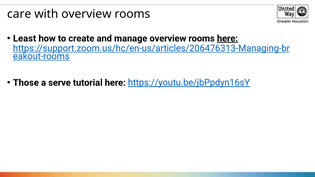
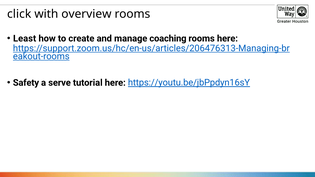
care: care -> click
manage overview: overview -> coaching
here at (227, 38) underline: present -> none
Those: Those -> Safety
